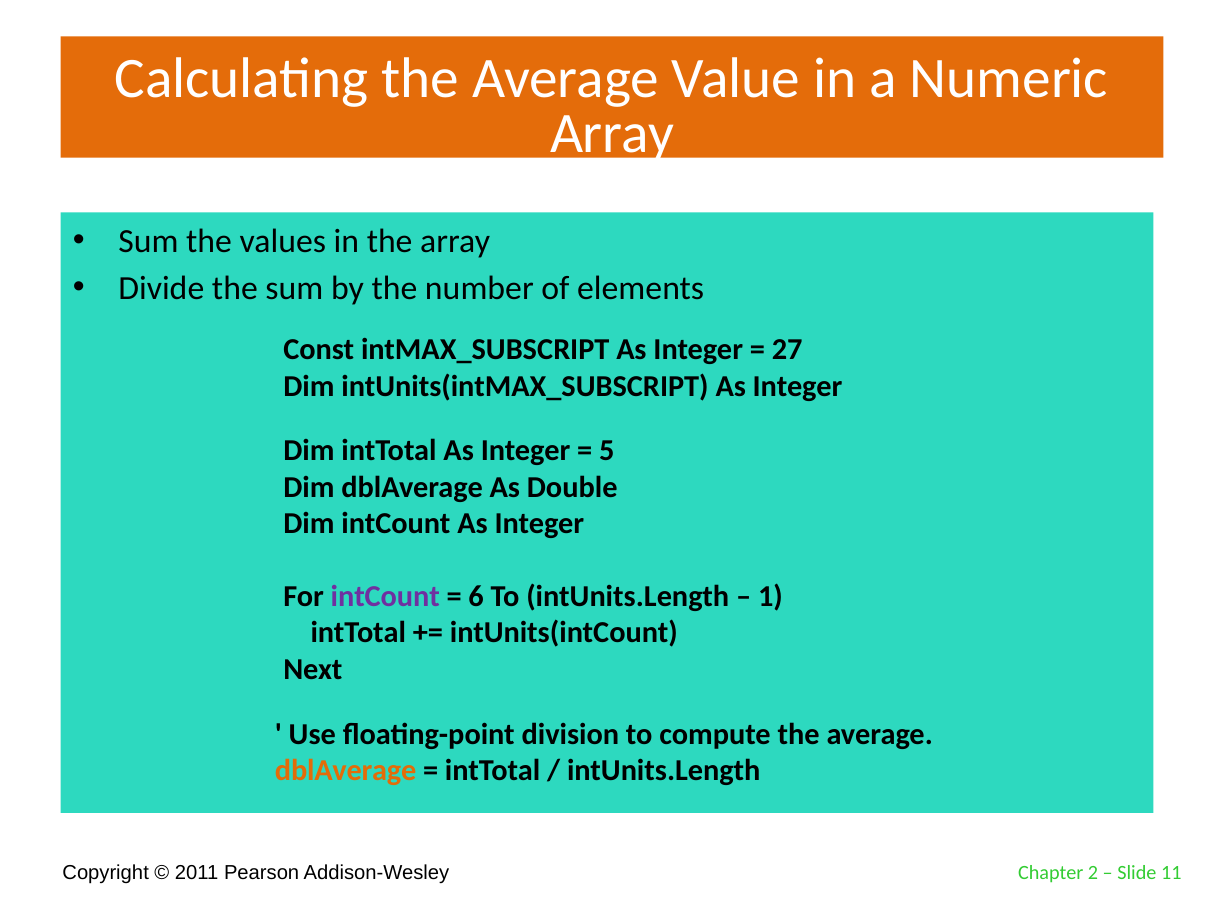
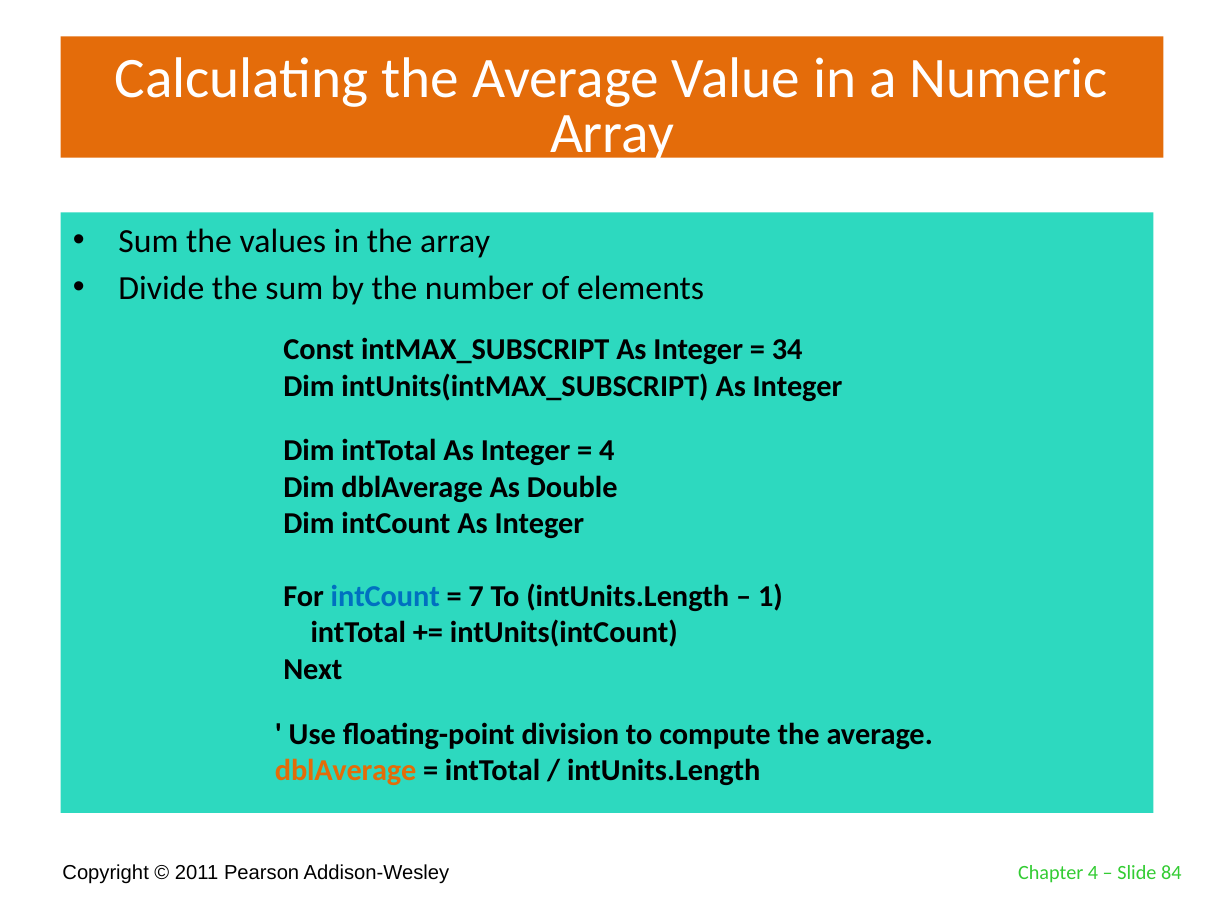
27: 27 -> 34
5 at (607, 451): 5 -> 4
intCount at (385, 597) colour: purple -> blue
6: 6 -> 7
Chapter 2: 2 -> 4
11: 11 -> 84
